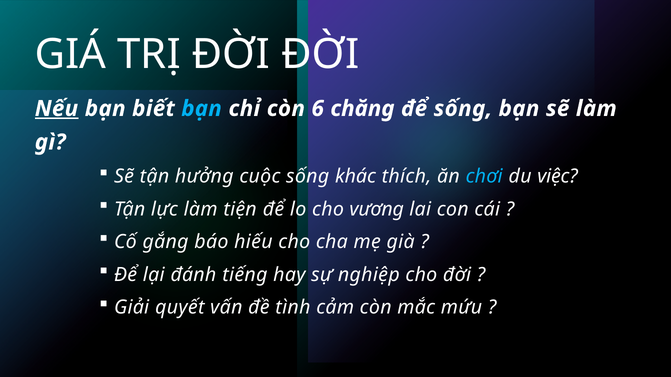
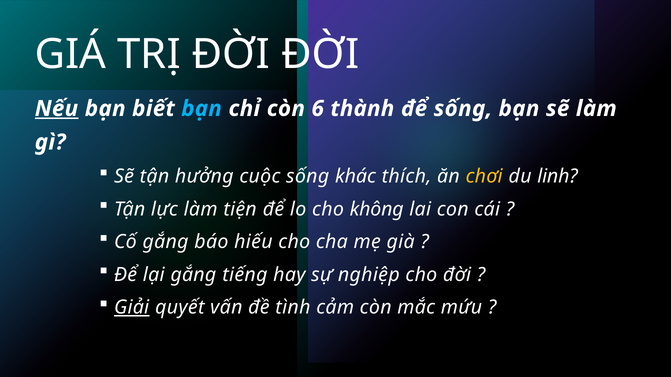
chăng: chăng -> thành
chơi colour: light blue -> yellow
việc: việc -> linh
vương: vương -> không
lại đánh: đánh -> gắng
Giải underline: none -> present
